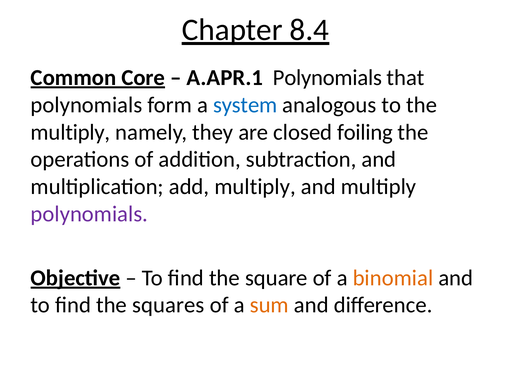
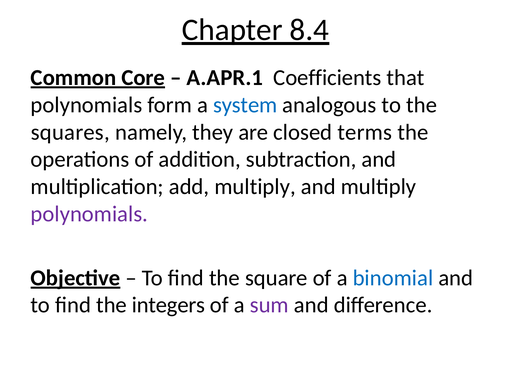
A.APR.1 Polynomials: Polynomials -> Coefficients
multiply at (70, 132): multiply -> squares
foiling: foiling -> terms
binomial colour: orange -> blue
squares: squares -> integers
sum colour: orange -> purple
